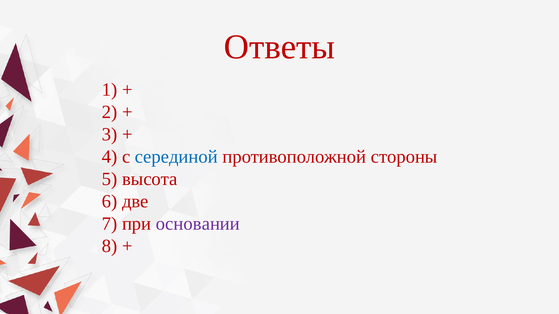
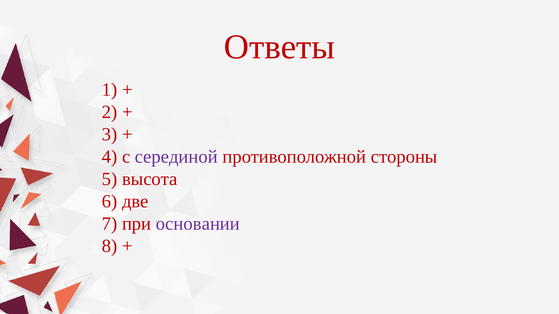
серединой colour: blue -> purple
